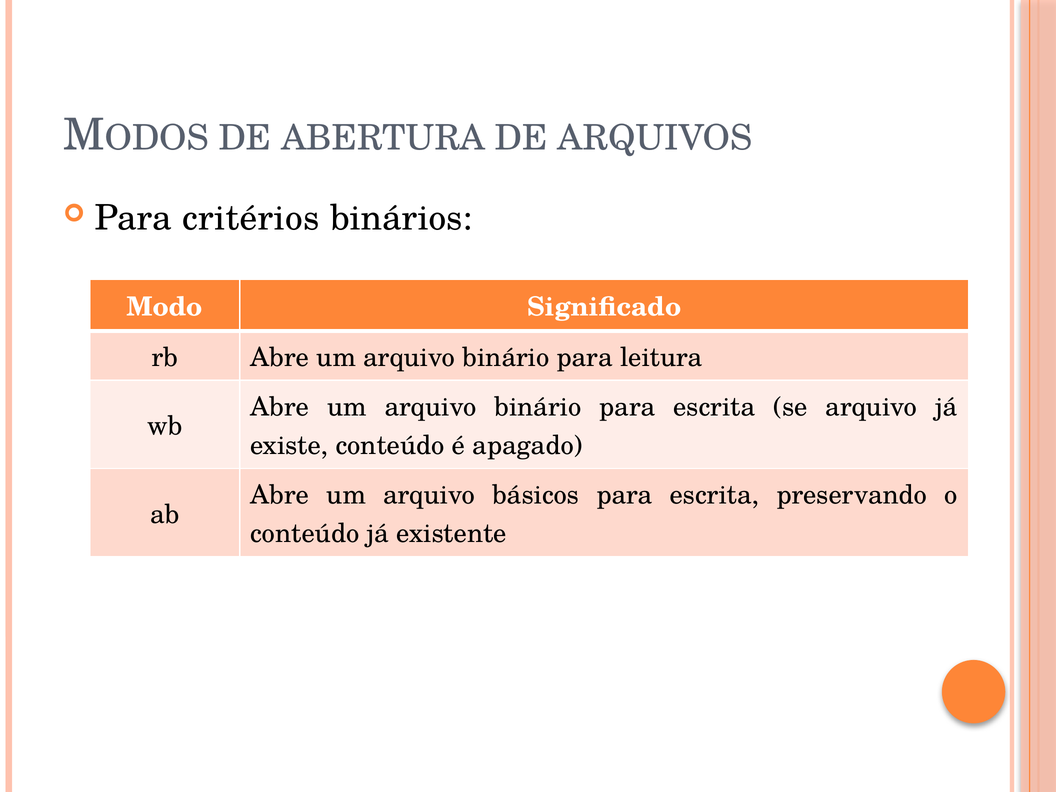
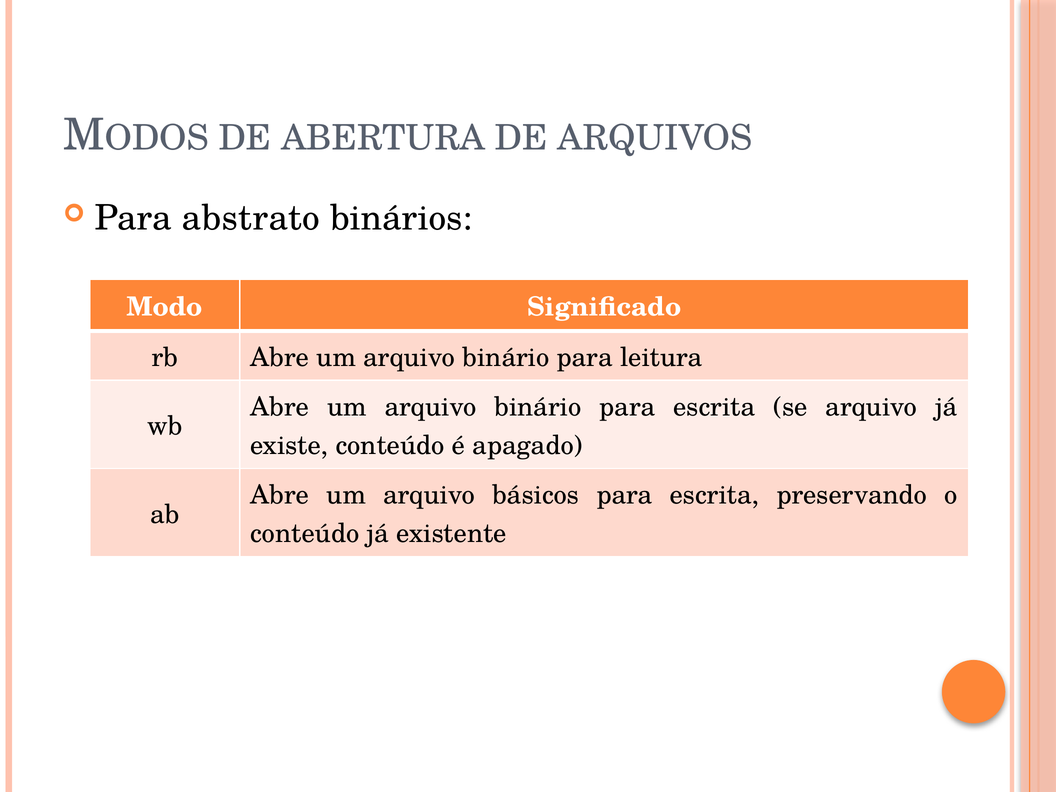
critérios: critérios -> abstrato
